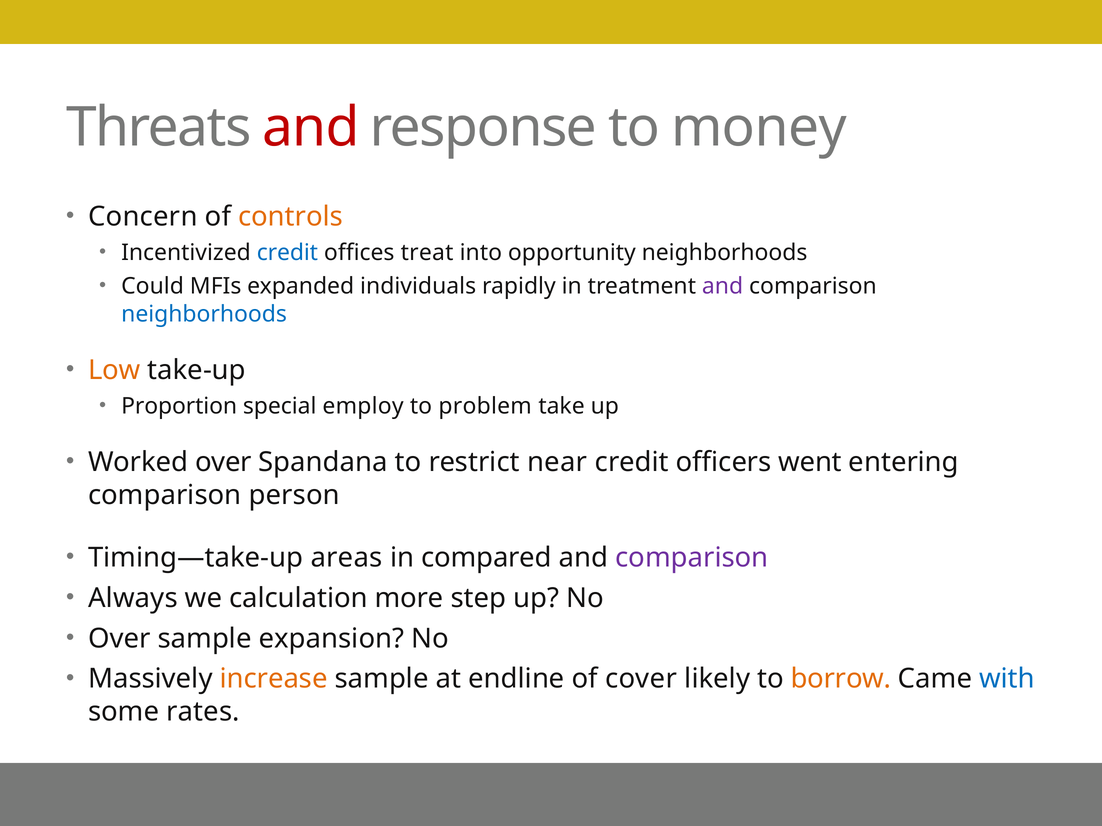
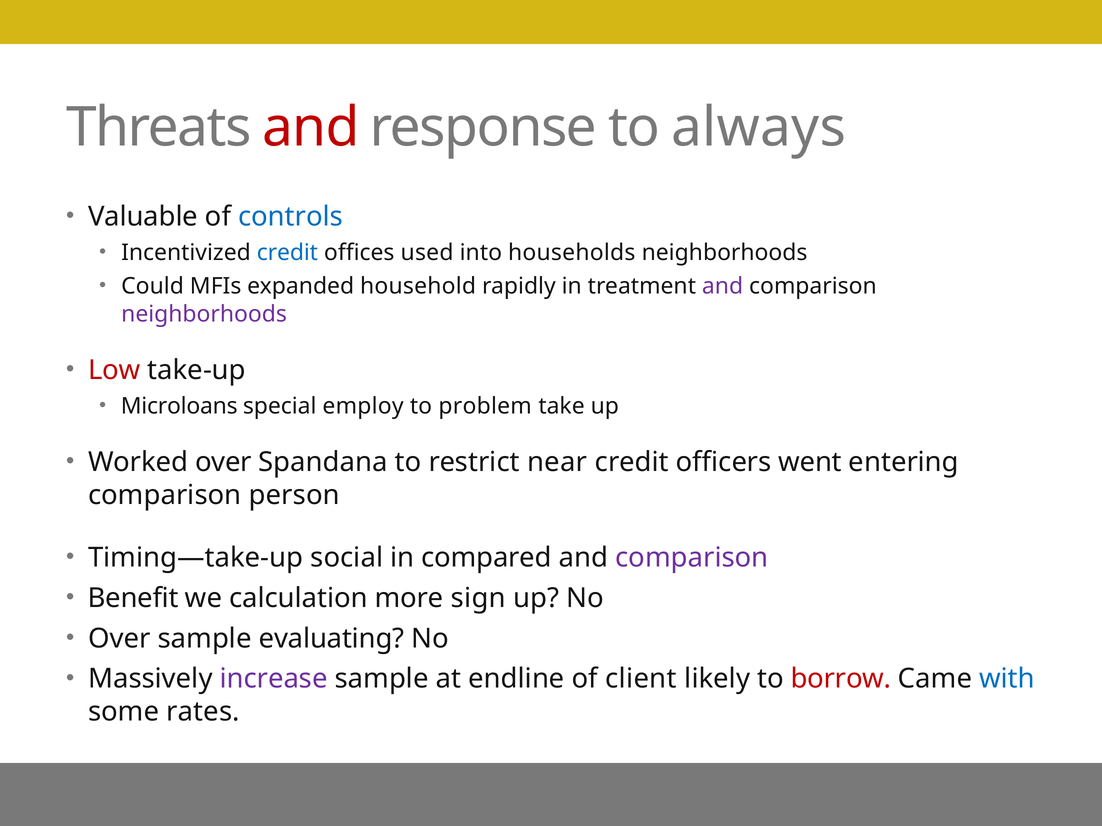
money: money -> always
Concern: Concern -> Valuable
controls colour: orange -> blue
treat: treat -> used
opportunity: opportunity -> households
individuals: individuals -> household
neighborhoods at (204, 314) colour: blue -> purple
Low colour: orange -> red
Proportion: Proportion -> Microloans
areas: areas -> social
Always: Always -> Benefit
step: step -> sign
expansion: expansion -> evaluating
increase colour: orange -> purple
cover: cover -> client
borrow colour: orange -> red
